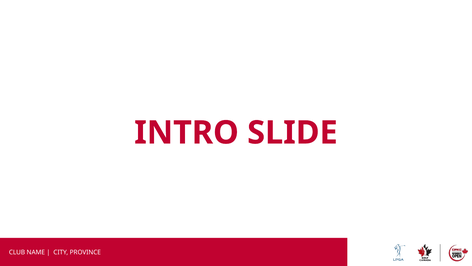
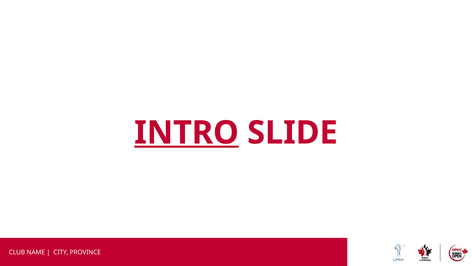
INTRO underline: none -> present
